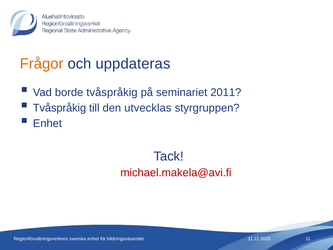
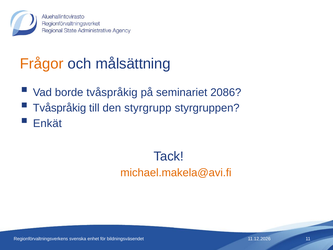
uppdateras: uppdateras -> målsättning
2011: 2011 -> 2086
utvecklas: utvecklas -> styrgrupp
Enhet at (47, 123): Enhet -> Enkät
michael.makela@avi.fi colour: red -> orange
